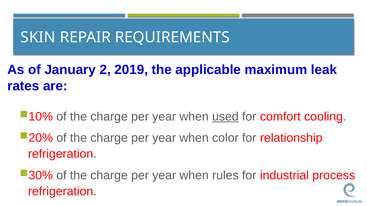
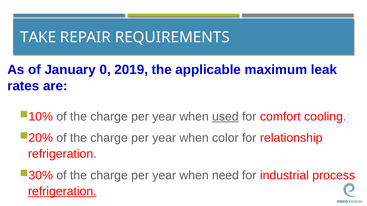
SKIN: SKIN -> TAKE
2: 2 -> 0
rules: rules -> need
refrigeration at (62, 192) underline: none -> present
